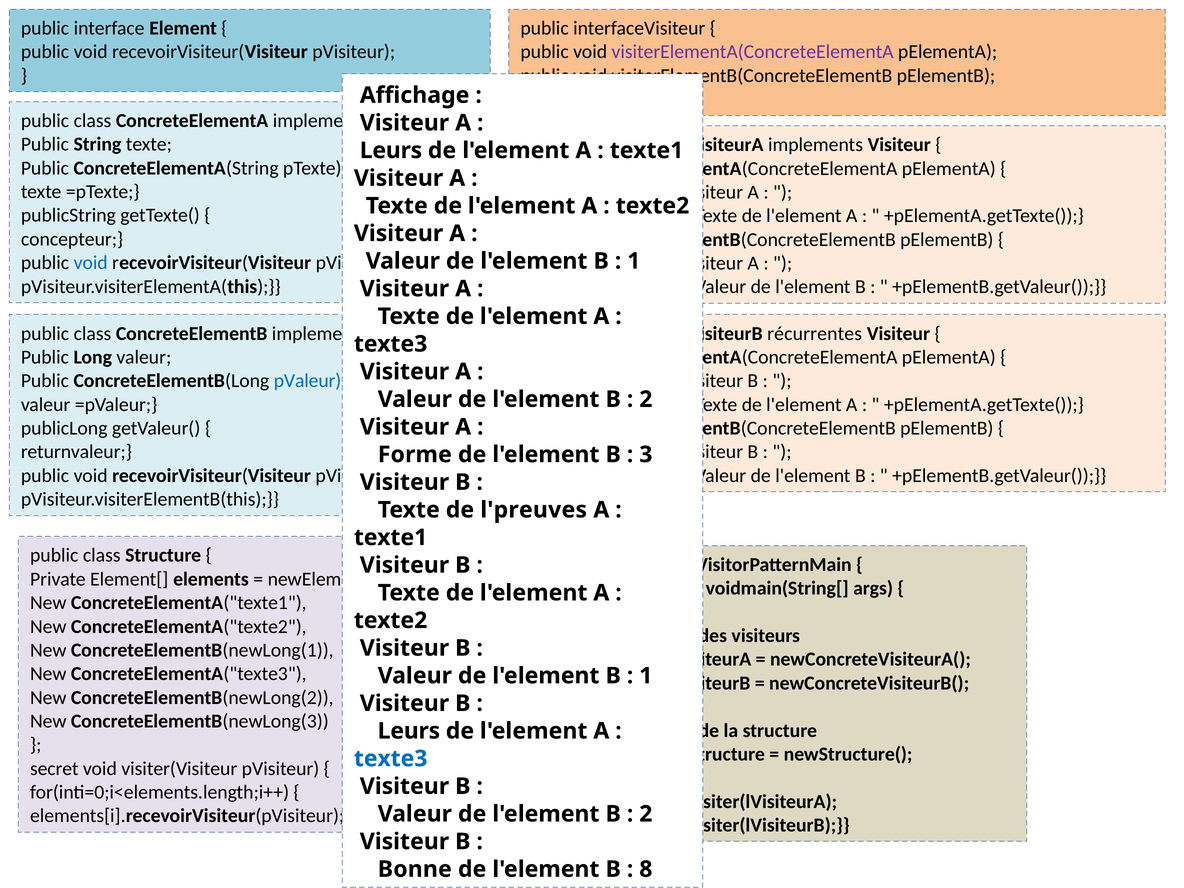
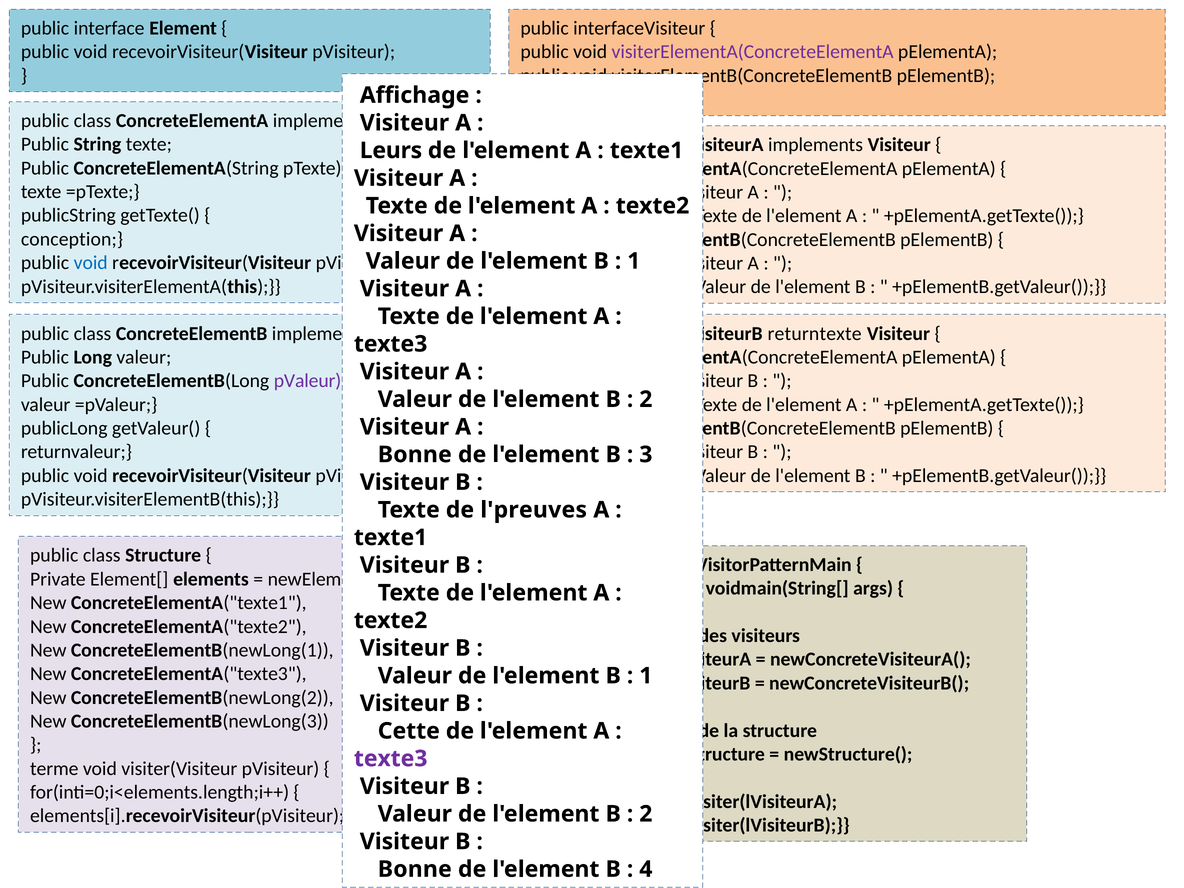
concepteur: concepteur -> conception
récurrentes: récurrentes -> returntexte
pValeur colour: blue -> purple
Forme at (415, 455): Forme -> Bonne
Leurs at (409, 731): Leurs -> Cette
texte3 at (391, 759) colour: blue -> purple
secret: secret -> terme
8: 8 -> 4
